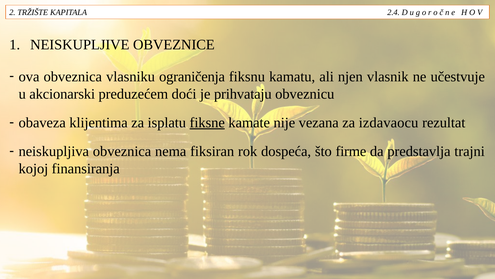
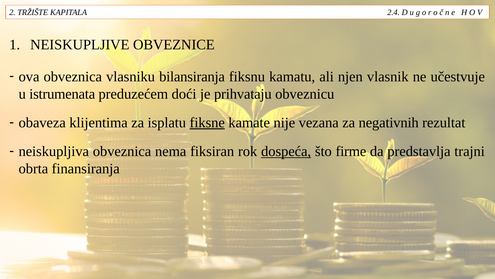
ograničenja: ograničenja -> bilansiranja
akcionarski: akcionarski -> istrumenata
izdavaocu: izdavaocu -> negativnih
dospeća underline: none -> present
kojoj: kojoj -> obrta
